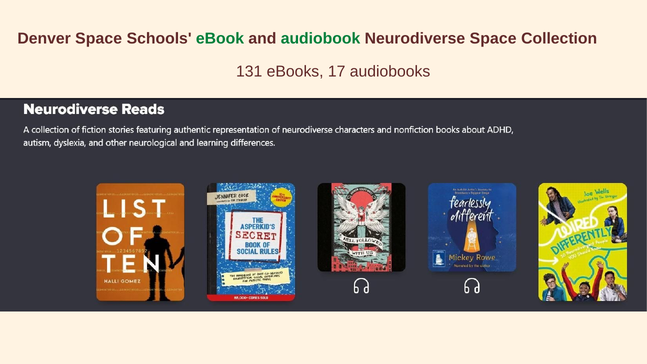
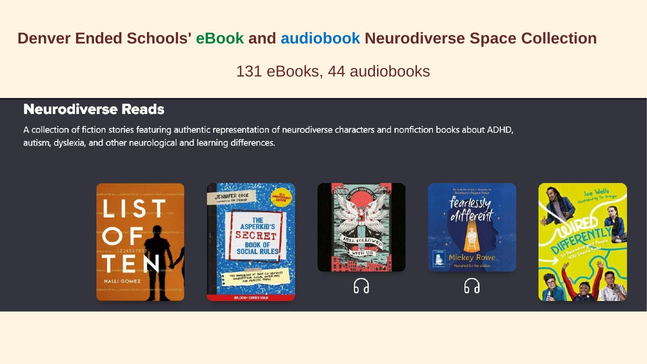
Denver Space: Space -> Ended
audiobook colour: green -> blue
17: 17 -> 44
